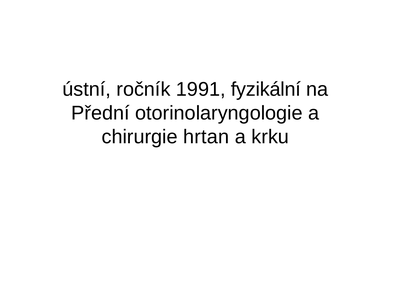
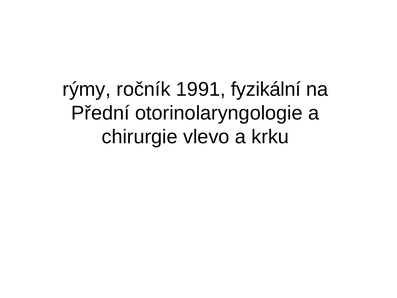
ústní: ústní -> rýmy
hrtan: hrtan -> vlevo
